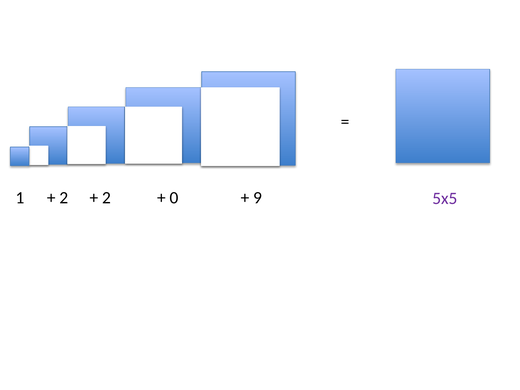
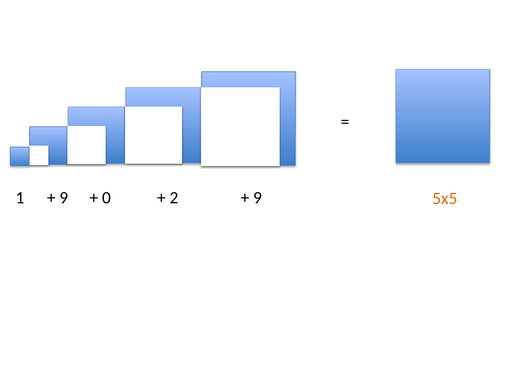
2 at (64, 198): 2 -> 9
2 at (106, 198): 2 -> 0
0: 0 -> 2
5x5 colour: purple -> orange
